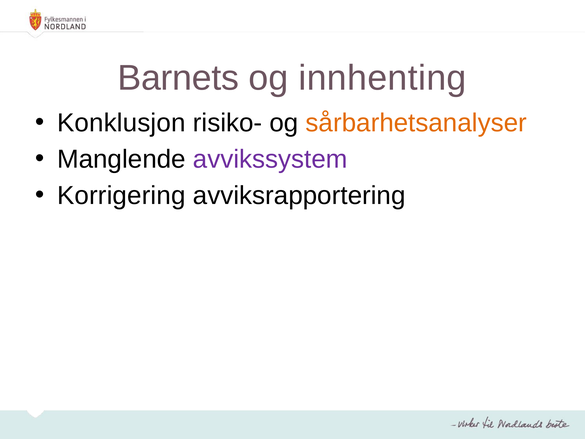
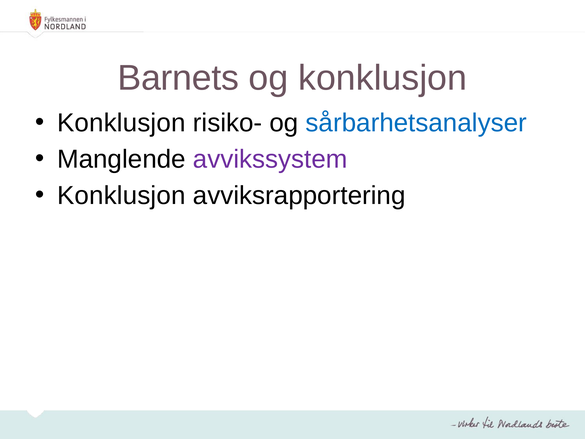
og innhenting: innhenting -> konklusjon
sårbarhetsanalyser colour: orange -> blue
Korrigering at (121, 196): Korrigering -> Konklusjon
